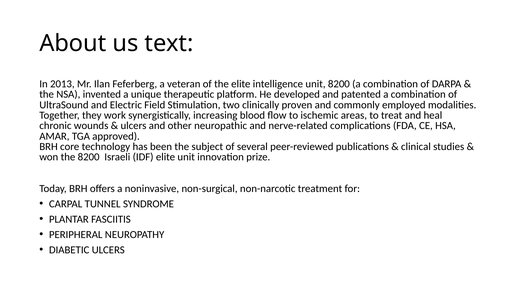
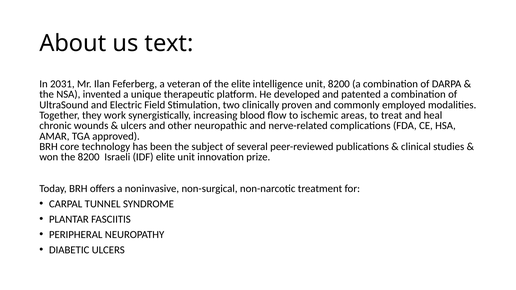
2013: 2013 -> 2031
